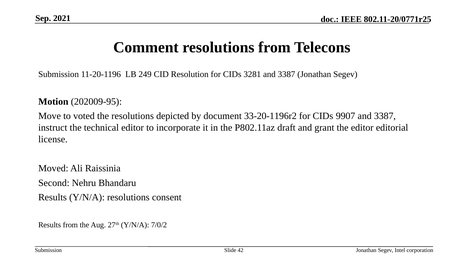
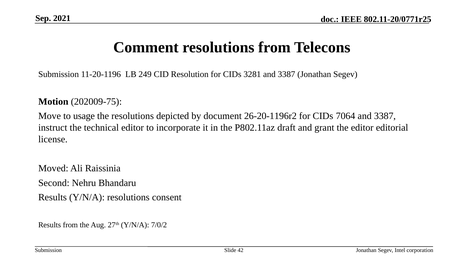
202009-95: 202009-95 -> 202009-75
voted: voted -> usage
33-20-1196r2: 33-20-1196r2 -> 26-20-1196r2
9907: 9907 -> 7064
